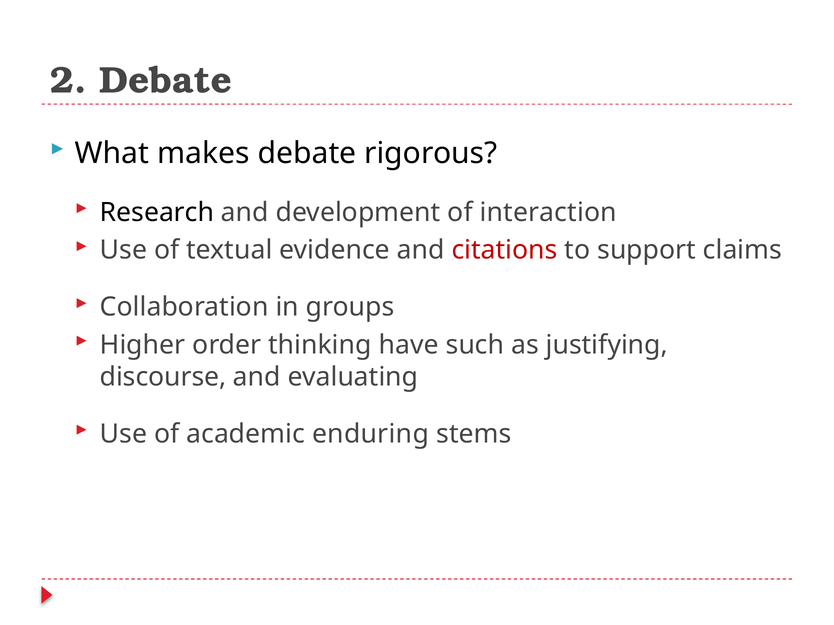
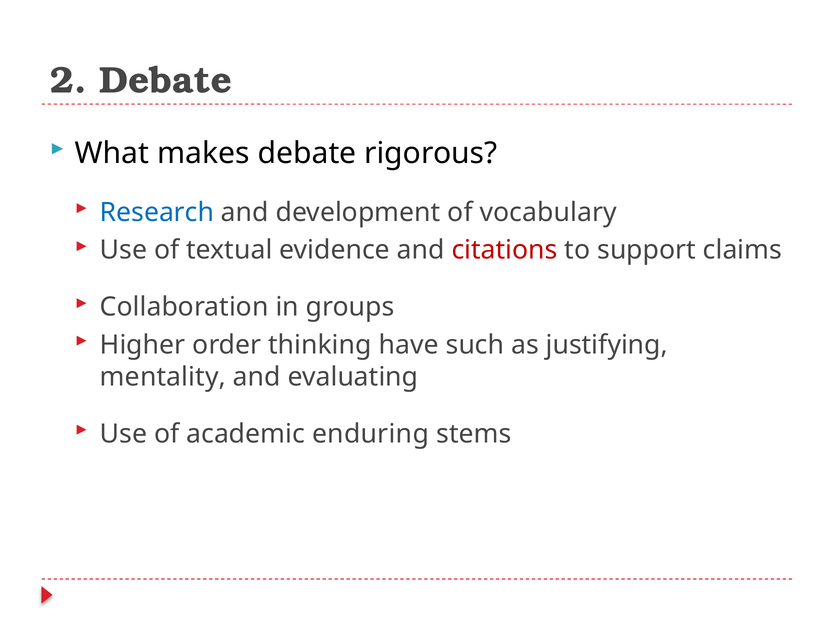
Research colour: black -> blue
interaction: interaction -> vocabulary
discourse: discourse -> mentality
